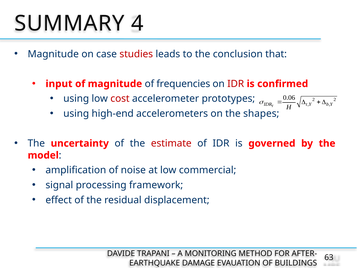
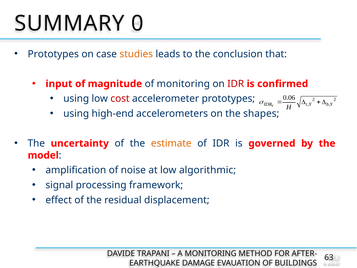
4: 4 -> 0
Magnitude at (53, 54): Magnitude -> Prototypes
studies colour: red -> orange
of frequencies: frequencies -> monitoring
estimate colour: red -> orange
commercial: commercial -> algorithmic
